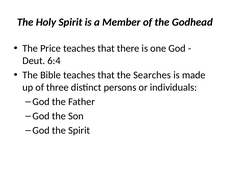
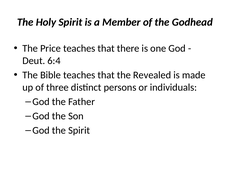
Searches: Searches -> Revealed
